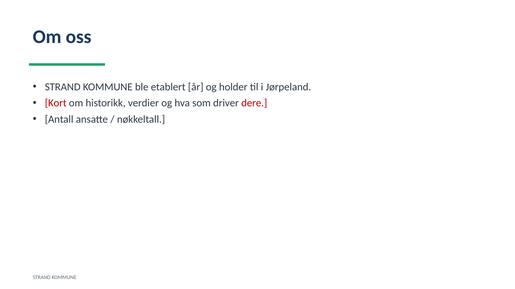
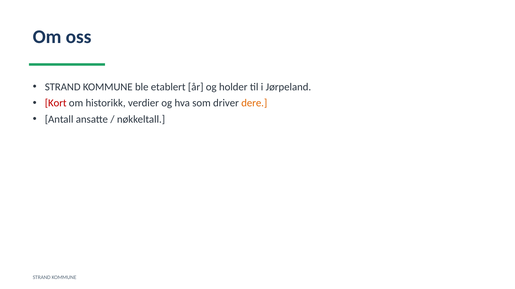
dere colour: red -> orange
